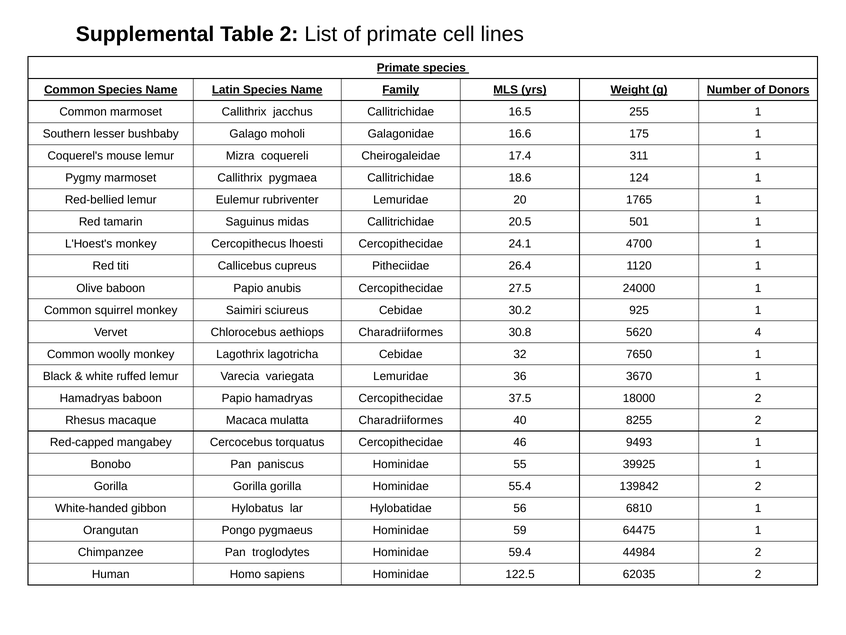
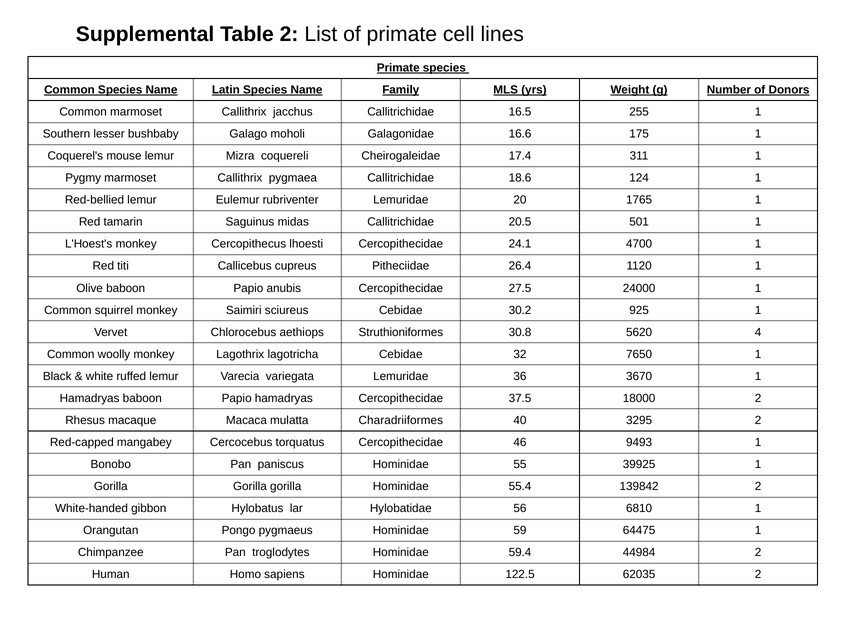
aethiops Charadriiformes: Charadriiformes -> Struthioniformes
8255: 8255 -> 3295
